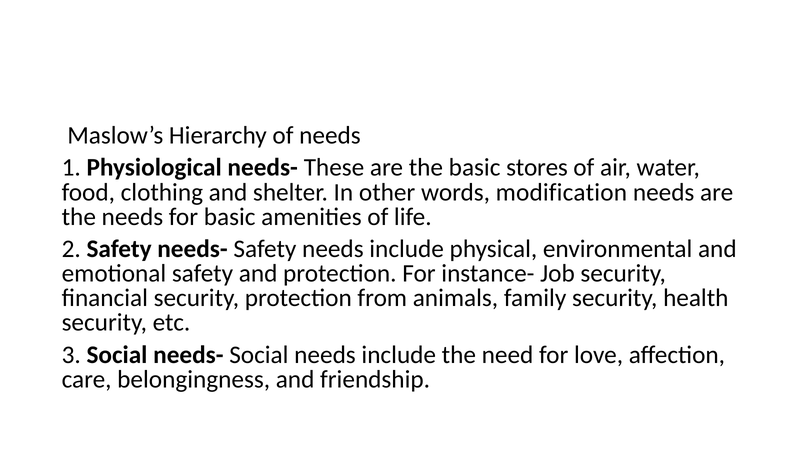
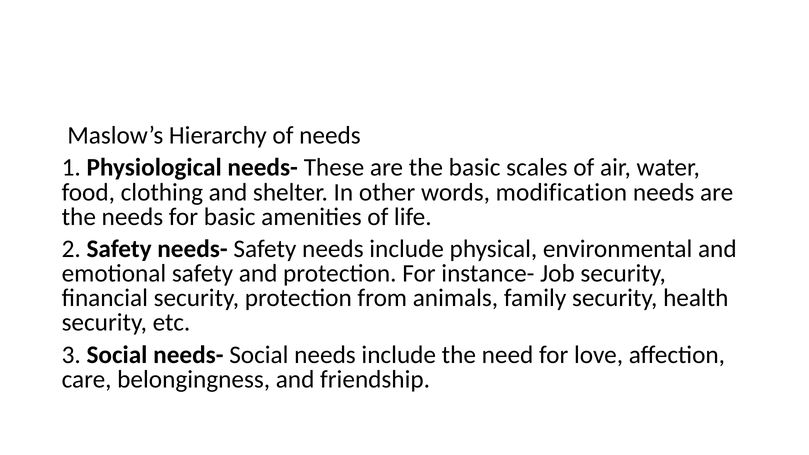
stores: stores -> scales
